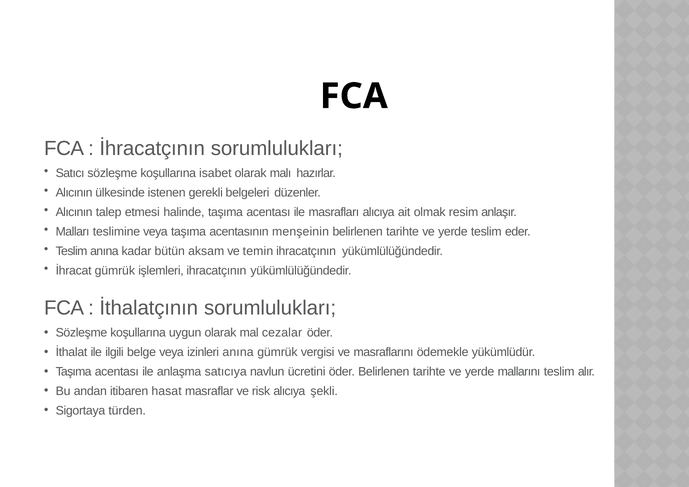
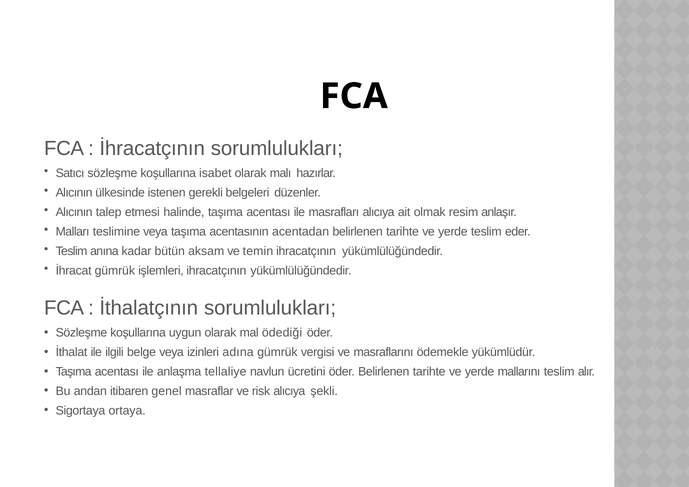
menşeinin: menşeinin -> acentadan
cezalar: cezalar -> ödediği
izinleri anına: anına -> adına
satıcıya: satıcıya -> tellaliye
hasat: hasat -> genel
türden: türden -> ortaya
